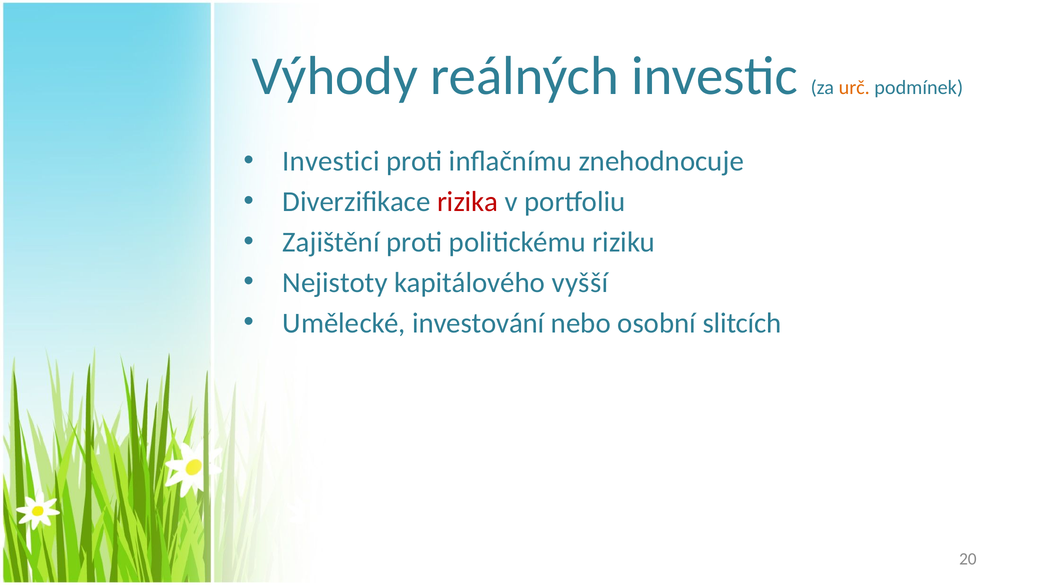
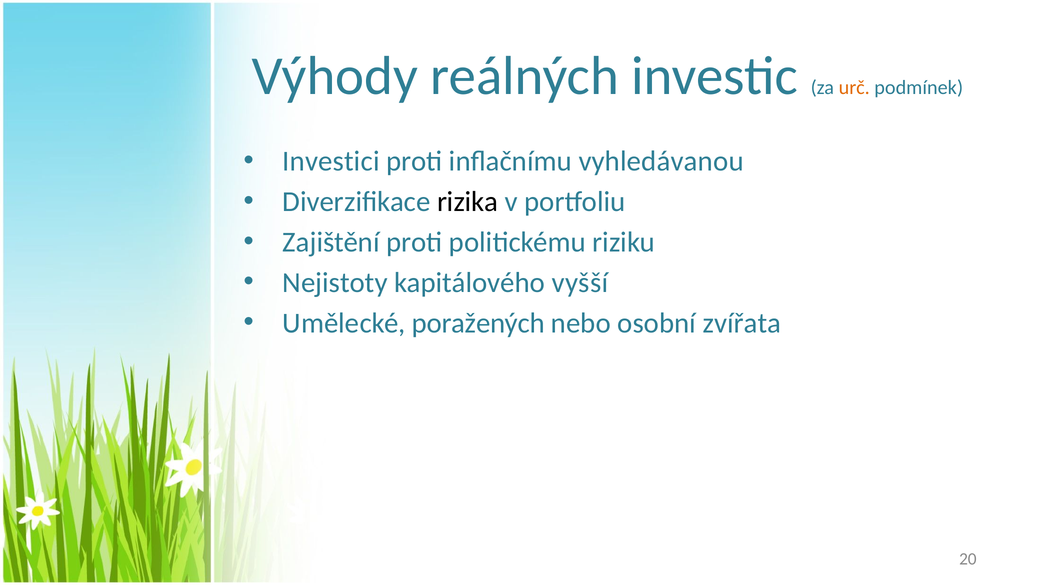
znehodnocuje: znehodnocuje -> vyhledávanou
rizika colour: red -> black
investování: investování -> poražených
slitcích: slitcích -> zvířata
